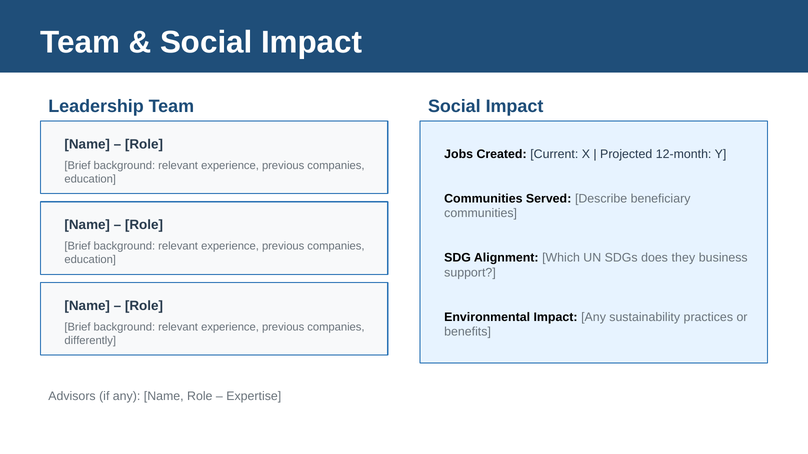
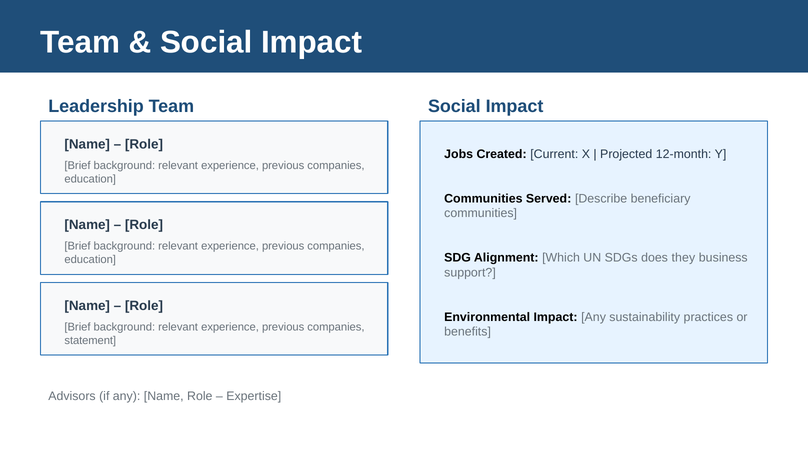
differently: differently -> statement
